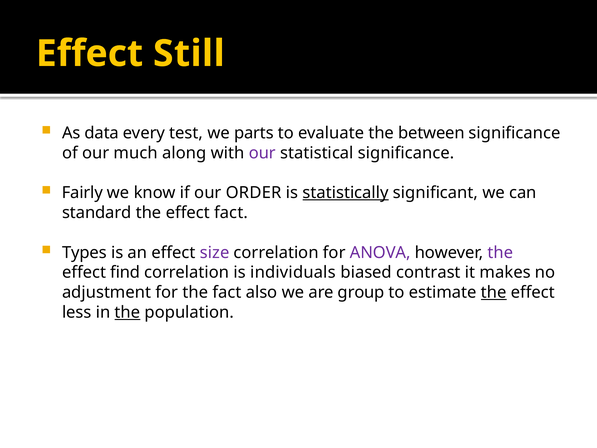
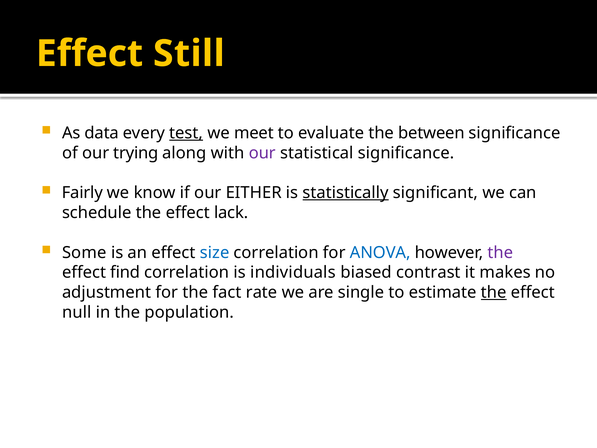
test underline: none -> present
parts: parts -> meet
much: much -> trying
ORDER: ORDER -> EITHER
standard: standard -> schedule
effect fact: fact -> lack
Types: Types -> Some
size colour: purple -> blue
ANOVA colour: purple -> blue
also: also -> rate
group: group -> single
less: less -> null
the at (127, 312) underline: present -> none
